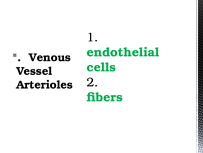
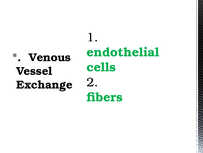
Arterioles: Arterioles -> Exchange
